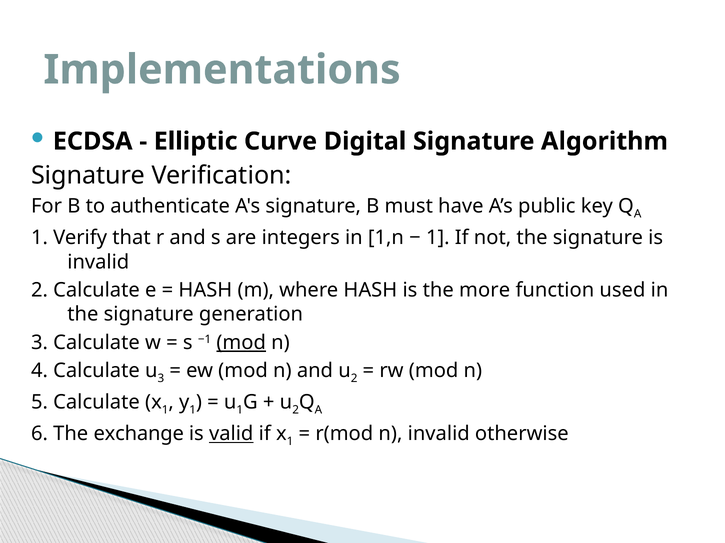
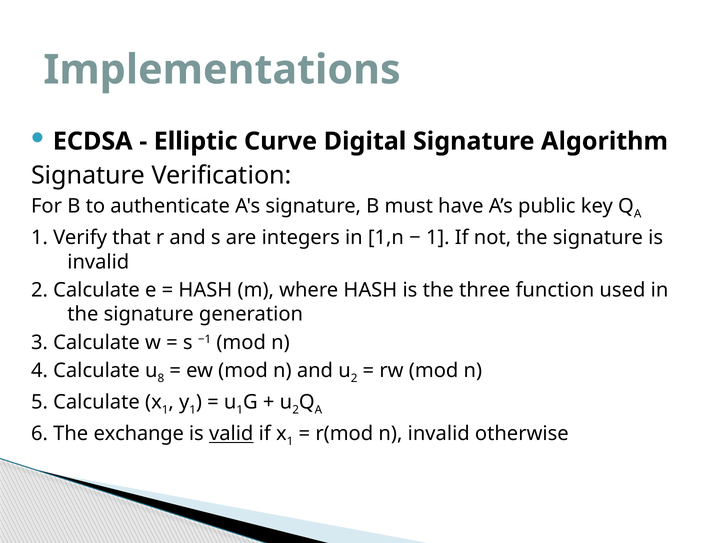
more: more -> three
mod at (241, 343) underline: present -> none
3 at (161, 379): 3 -> 8
